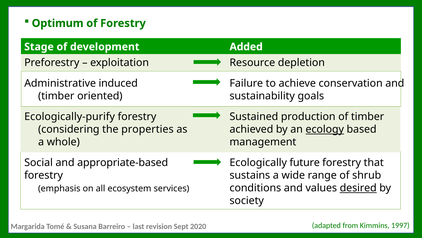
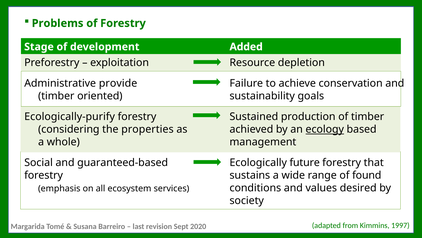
Optimum: Optimum -> Problems
induced: induced -> provide
appropriate-based: appropriate-based -> guaranteed-based
shrub: shrub -> found
desired underline: present -> none
